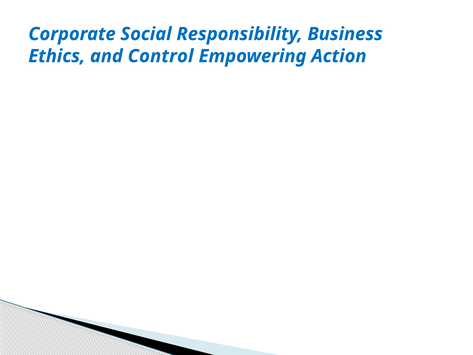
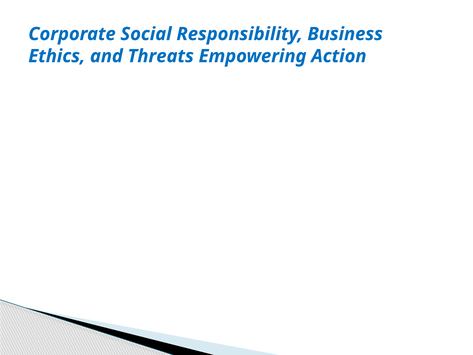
Control: Control -> Threats
